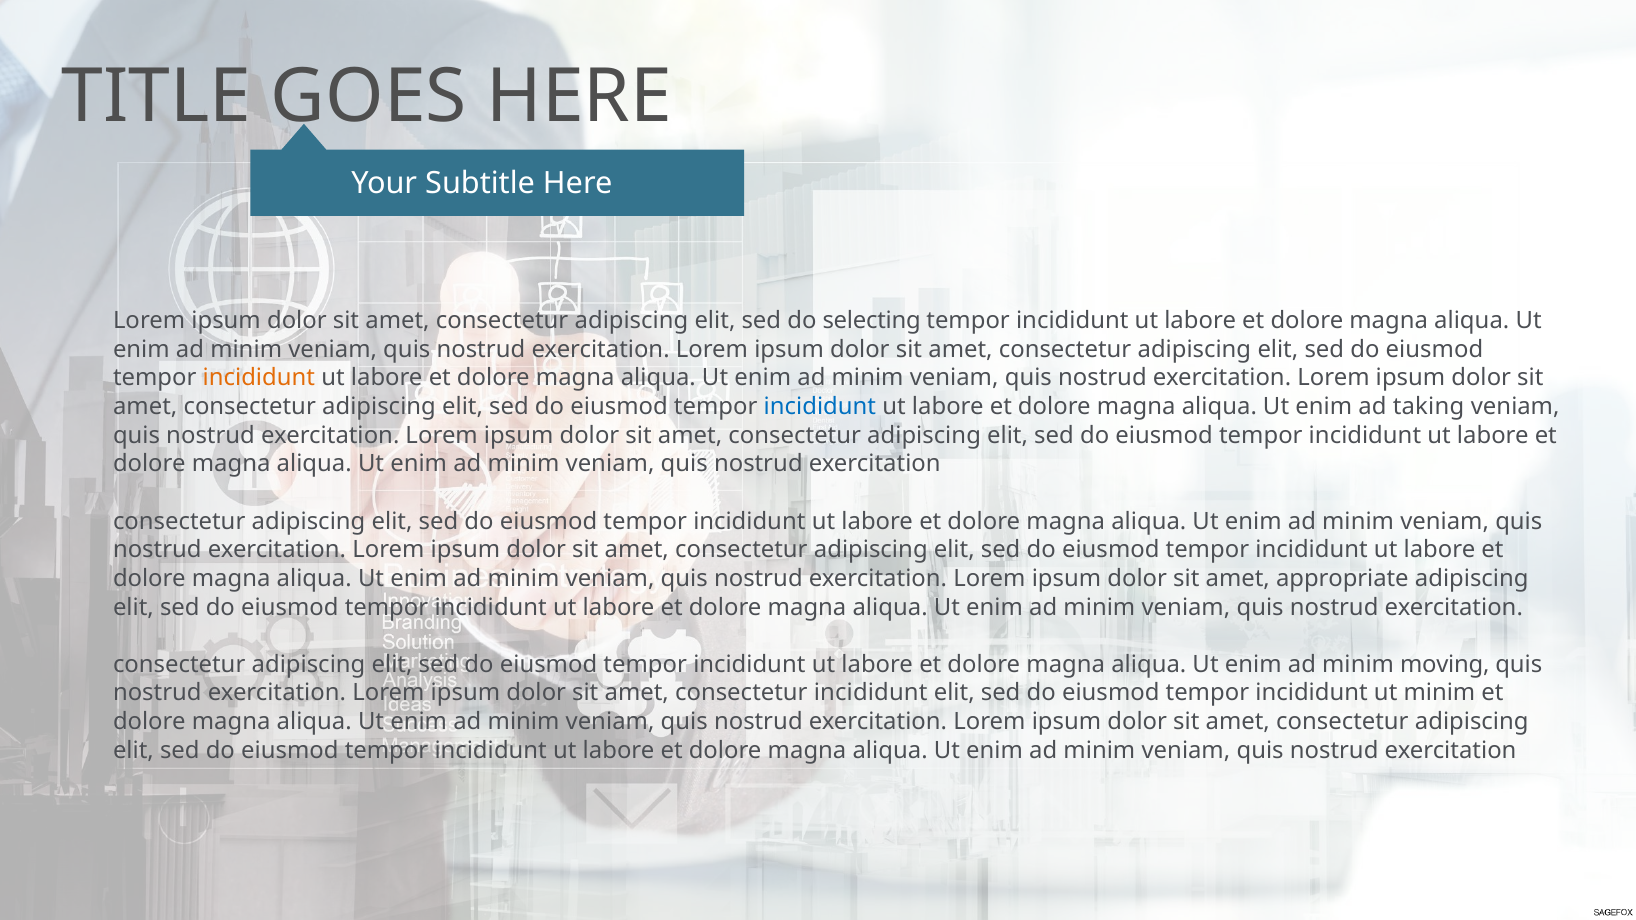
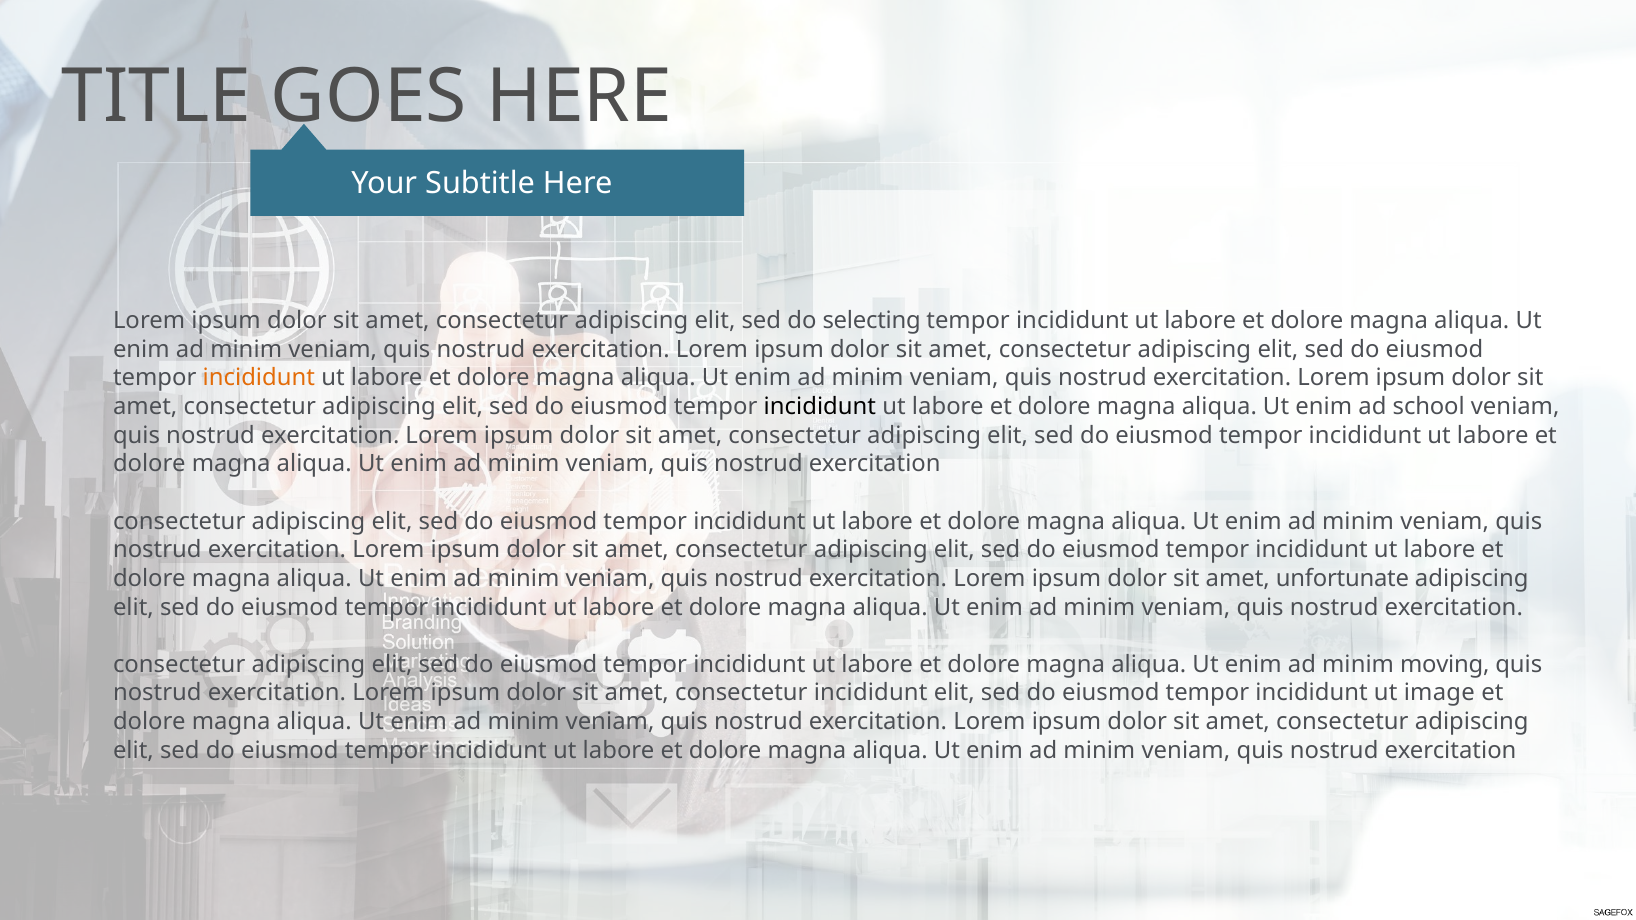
incididunt at (820, 407) colour: blue -> black
taking: taking -> school
appropriate: appropriate -> unfortunate
ut minim: minim -> image
